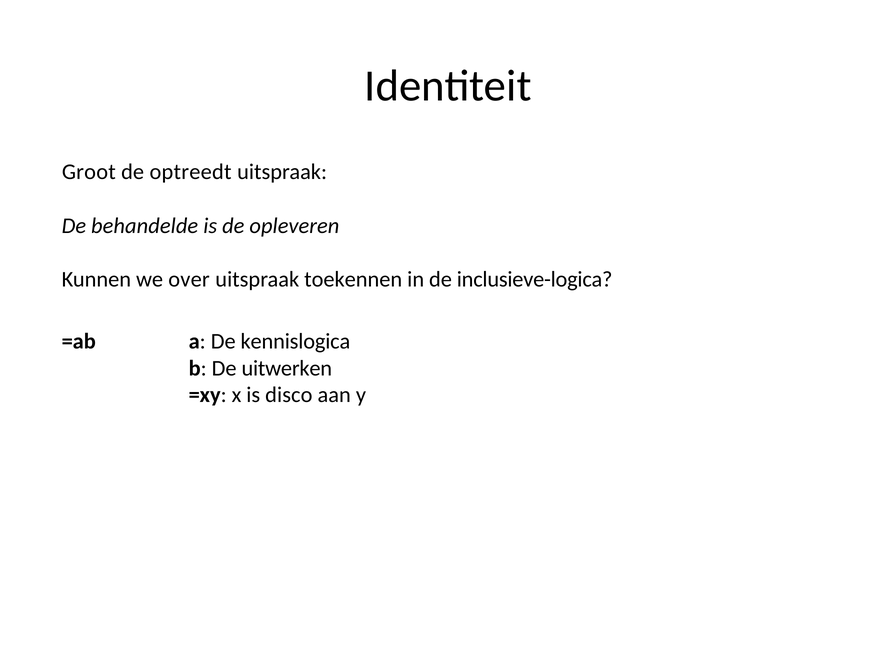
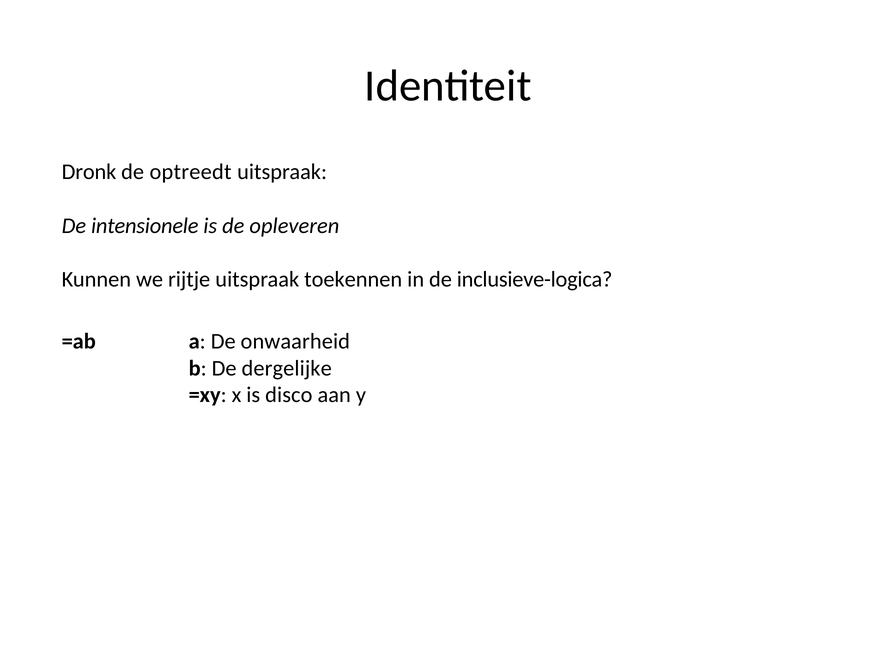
Groot: Groot -> Dronk
behandelde: behandelde -> intensionele
over: over -> rijtje
kennislogica: kennislogica -> onwaarheid
uitwerken: uitwerken -> dergelijke
